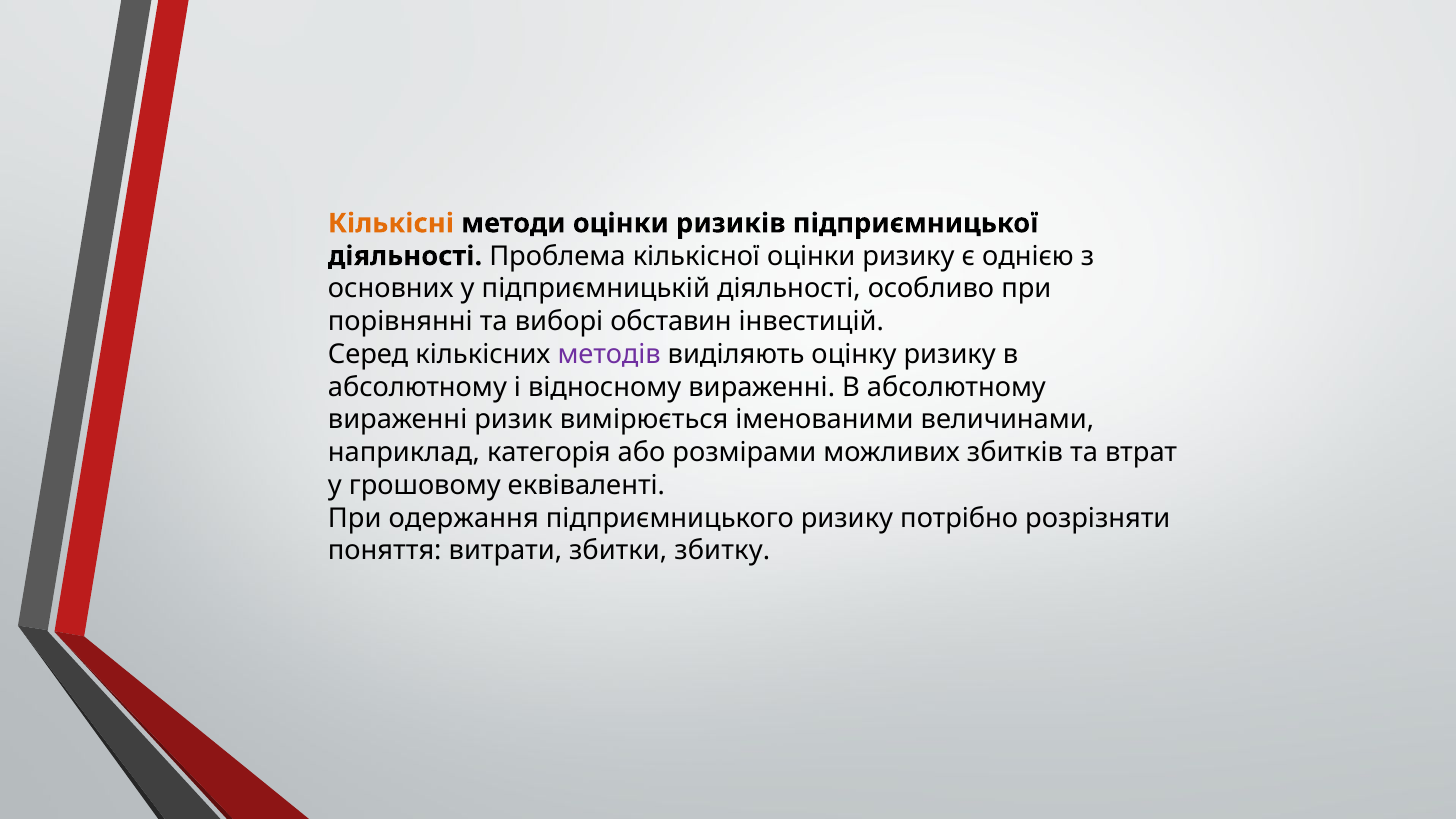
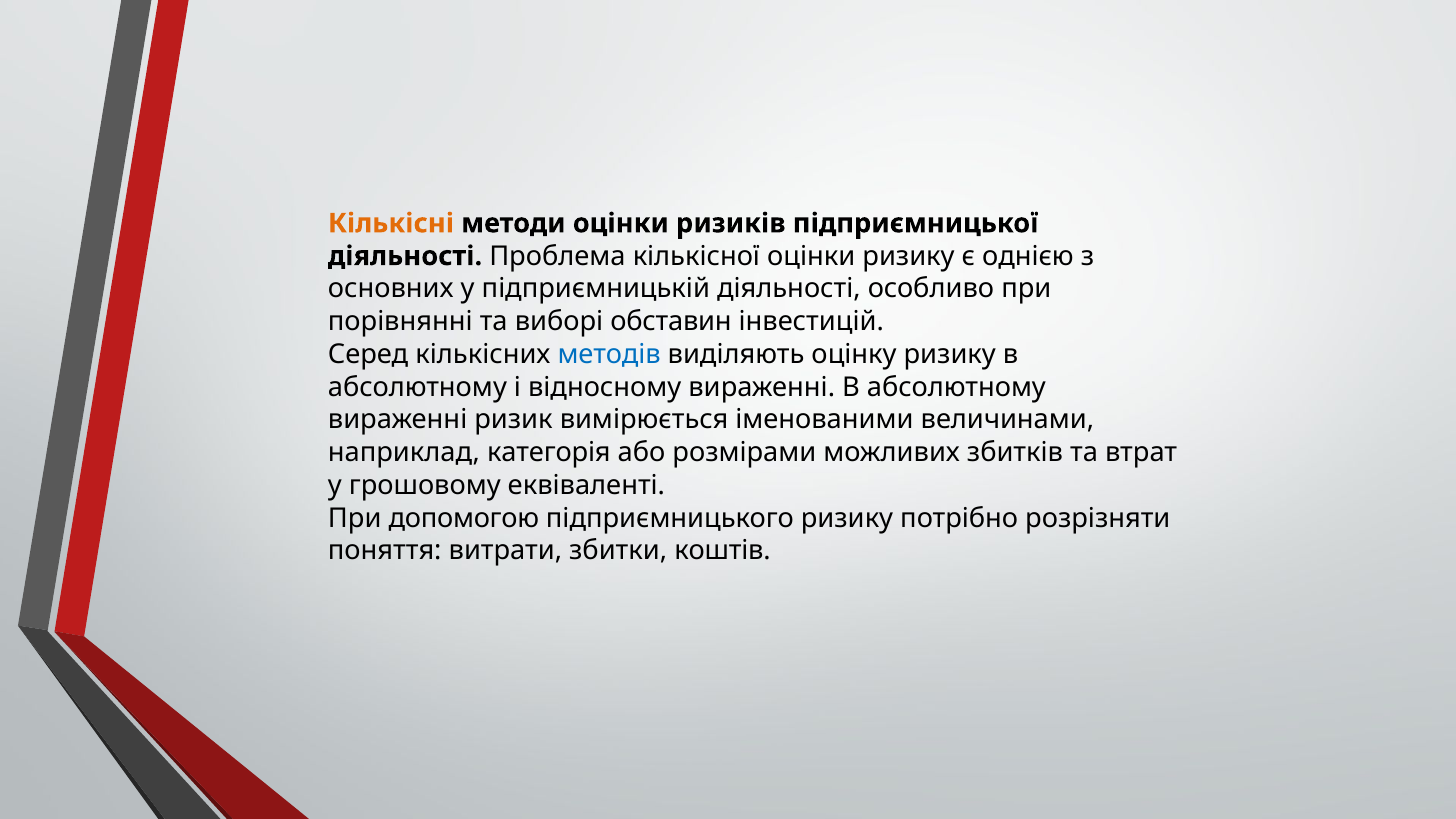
методів colour: purple -> blue
одержання: одержання -> допомогою
збитку: збитку -> коштів
